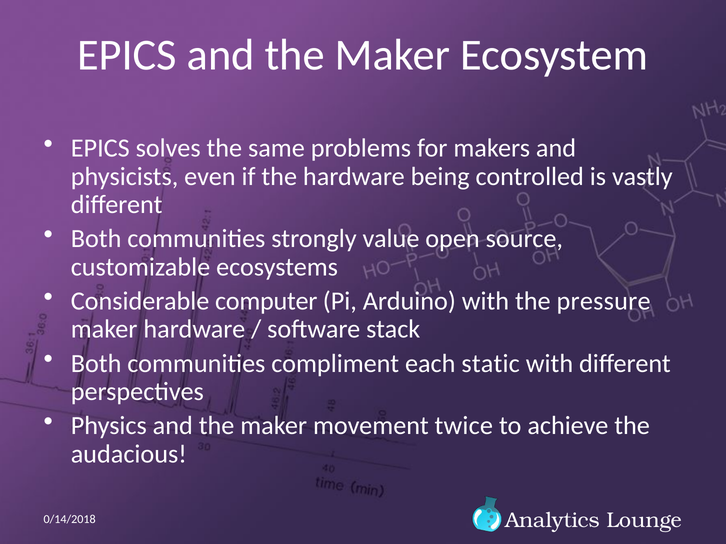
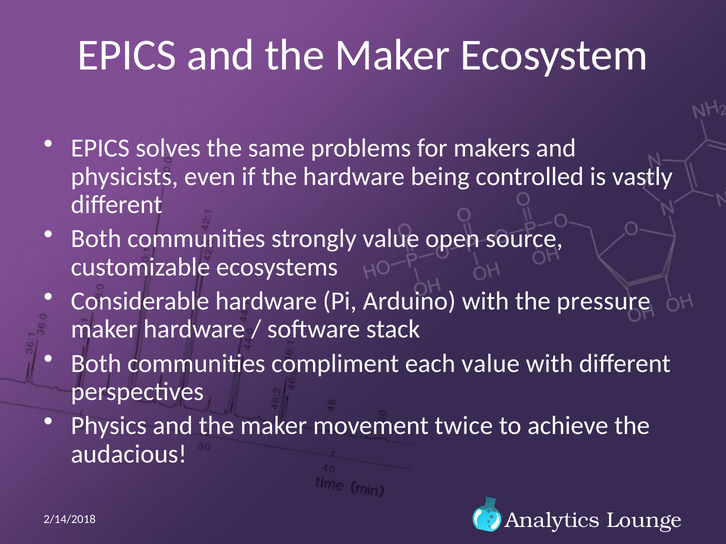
Considerable computer: computer -> hardware
each static: static -> value
0/14/2018: 0/14/2018 -> 2/14/2018
